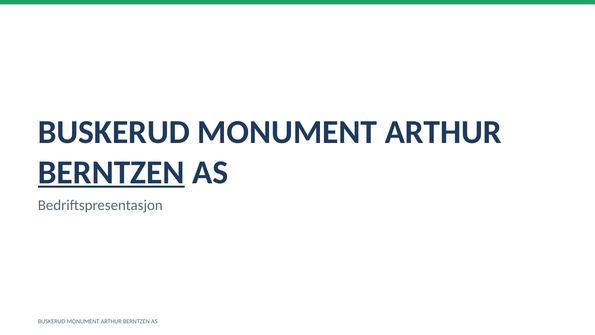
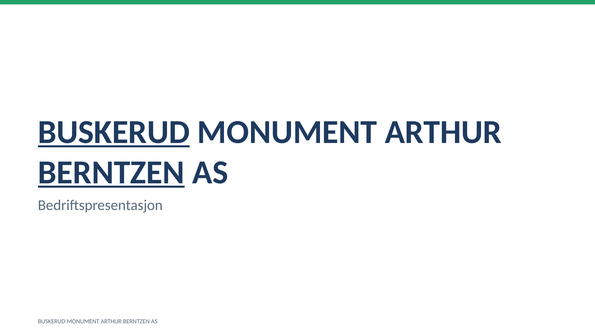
BUSKERUD at (114, 132) underline: none -> present
